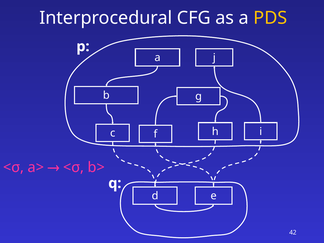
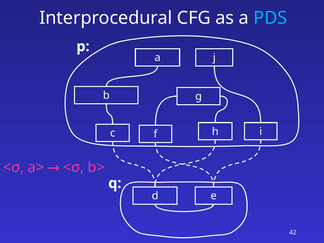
PDS colour: yellow -> light blue
